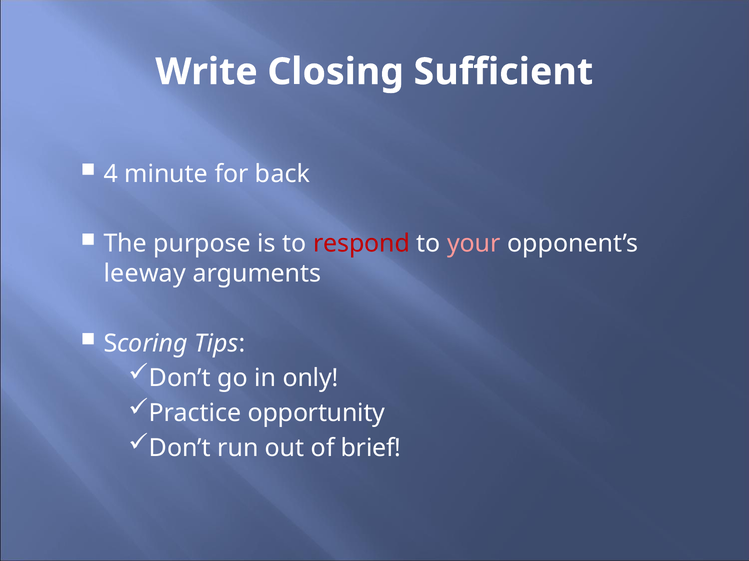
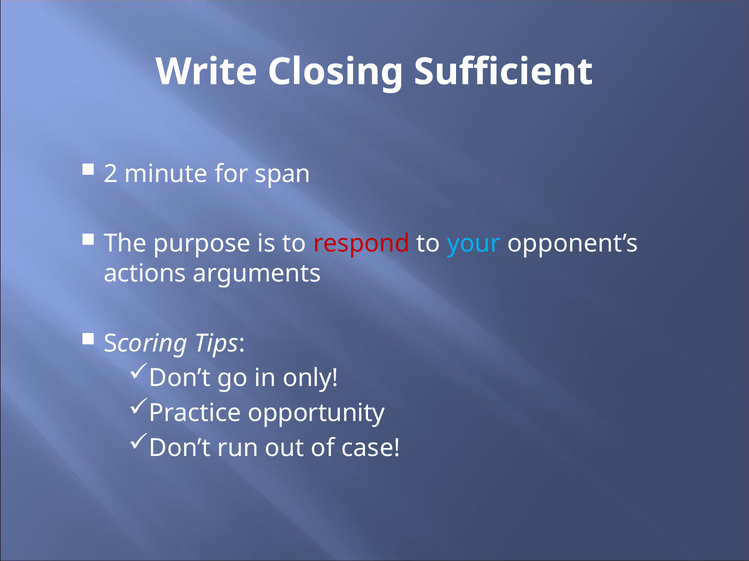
4: 4 -> 2
back: back -> span
your colour: pink -> light blue
leeway: leeway -> actions
brief: brief -> case
